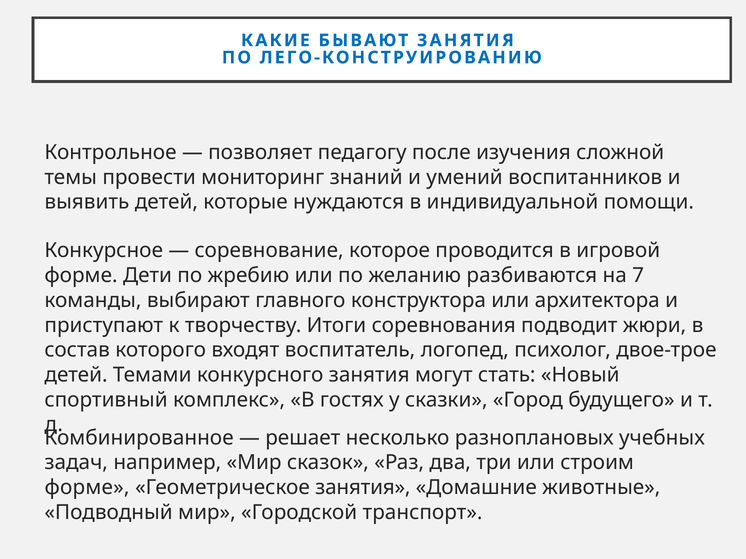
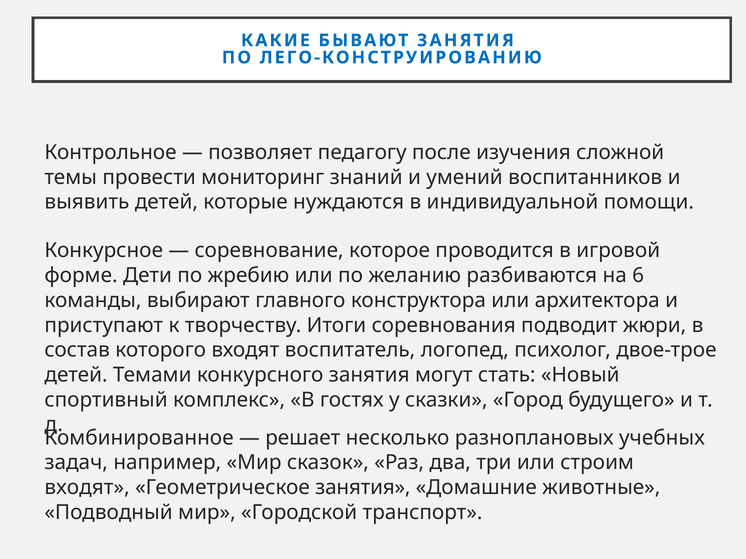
7: 7 -> 6
форме at (87, 488): форме -> входят
